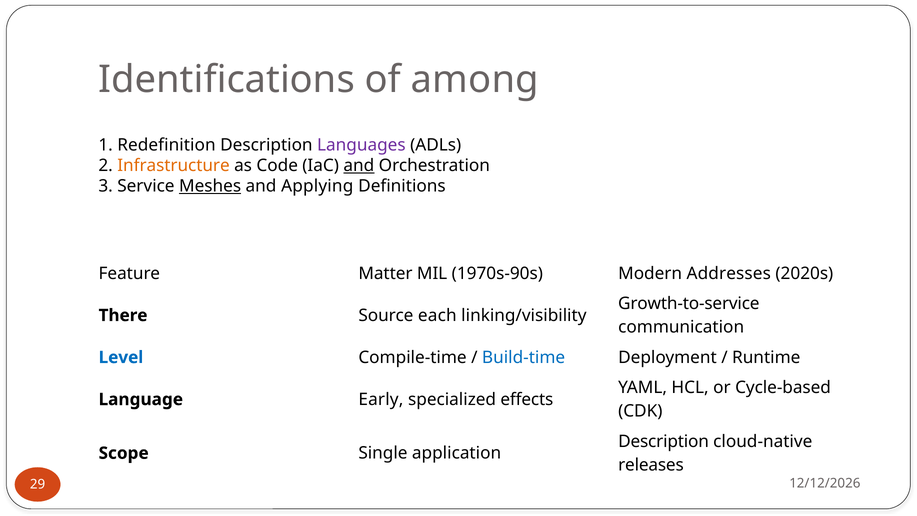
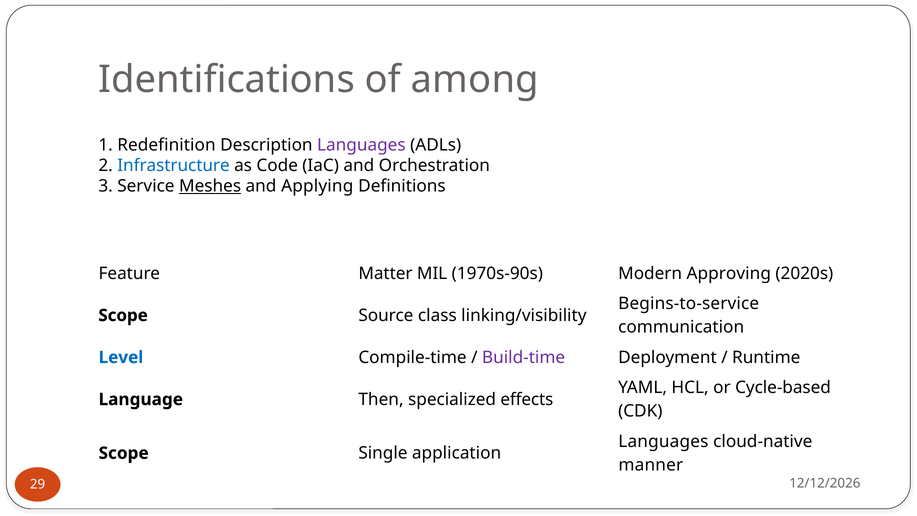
Infrastructure colour: orange -> blue
and at (359, 165) underline: present -> none
Addresses: Addresses -> Approving
Growth-to-service: Growth-to-service -> Begins-to-service
There at (123, 315): There -> Scope
each: each -> class
Build-time colour: blue -> purple
Early: Early -> Then
Description at (664, 441): Description -> Languages
releases: releases -> manner
